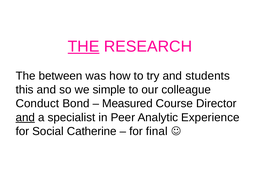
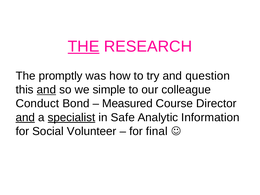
between: between -> promptly
students: students -> question
and at (46, 90) underline: none -> present
specialist underline: none -> present
Peer: Peer -> Safe
Experience: Experience -> Information
Catherine: Catherine -> Volunteer
